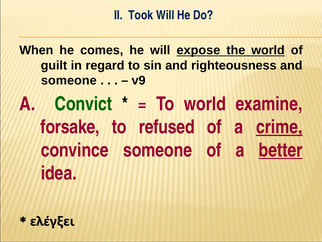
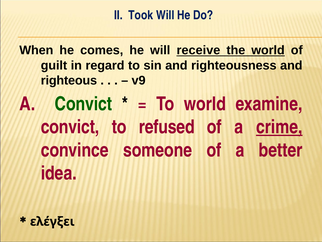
expose: expose -> receive
someone at (69, 80): someone -> righteous
forsake at (70, 127): forsake -> convict
better underline: present -> none
